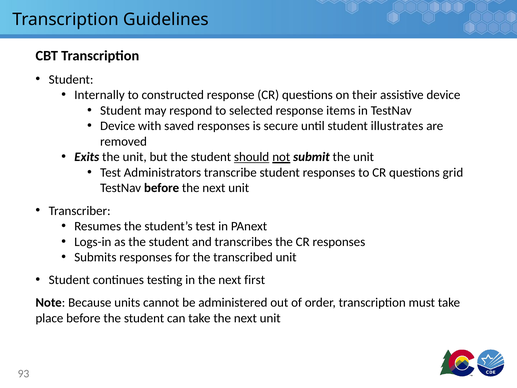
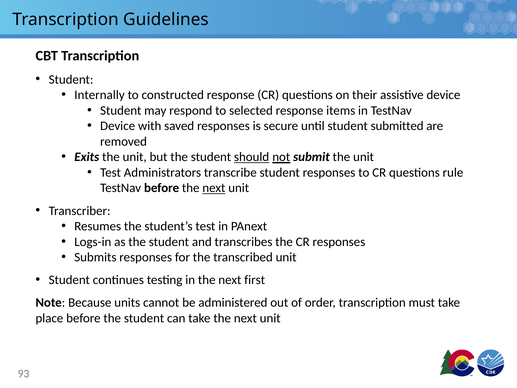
illustrates: illustrates -> submitted
grid: grid -> rule
next at (214, 188) underline: none -> present
